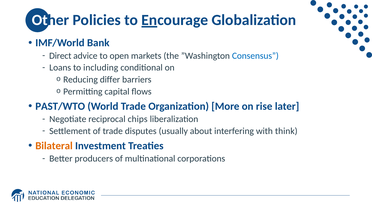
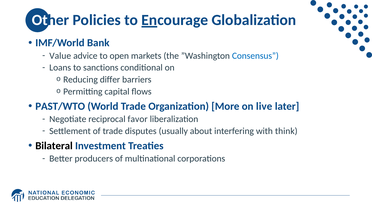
Direct: Direct -> Value
including: including -> sanctions
rise: rise -> live
chips: chips -> favor
Bilateral colour: orange -> black
